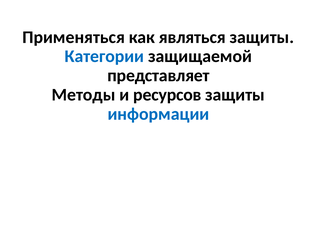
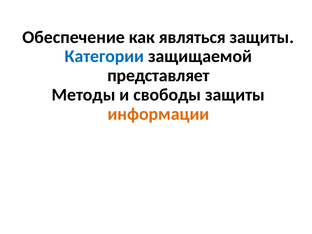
Применяться: Применяться -> Обеспечение
ресурсов: ресурсов -> свободы
информации colour: blue -> orange
